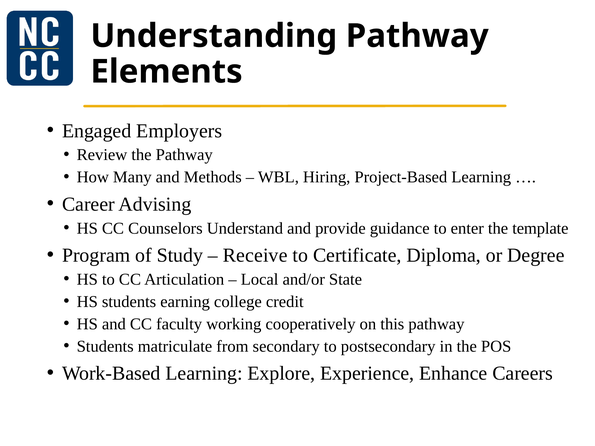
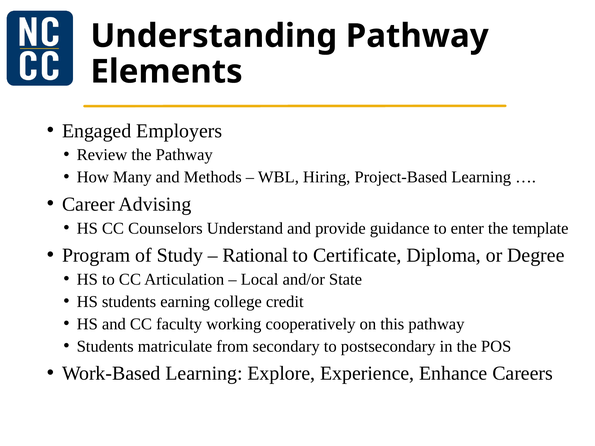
Receive: Receive -> Rational
